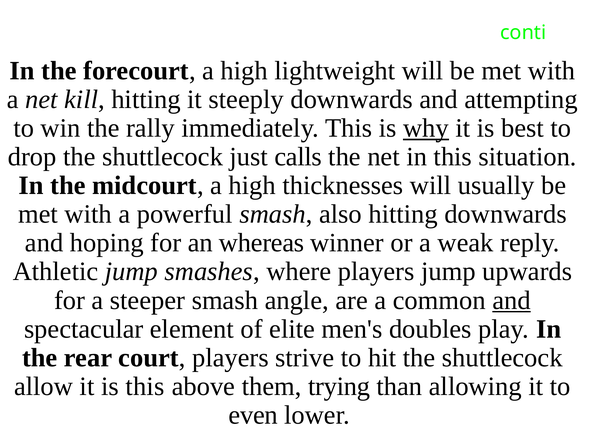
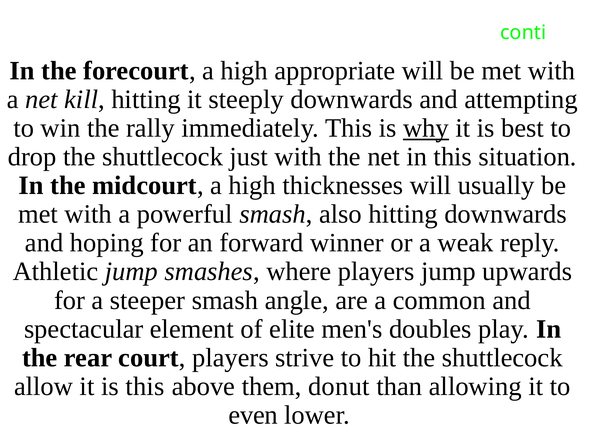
lightweight: lightweight -> appropriate
just calls: calls -> with
whereas: whereas -> forward
and at (512, 300) underline: present -> none
trying: trying -> donut
